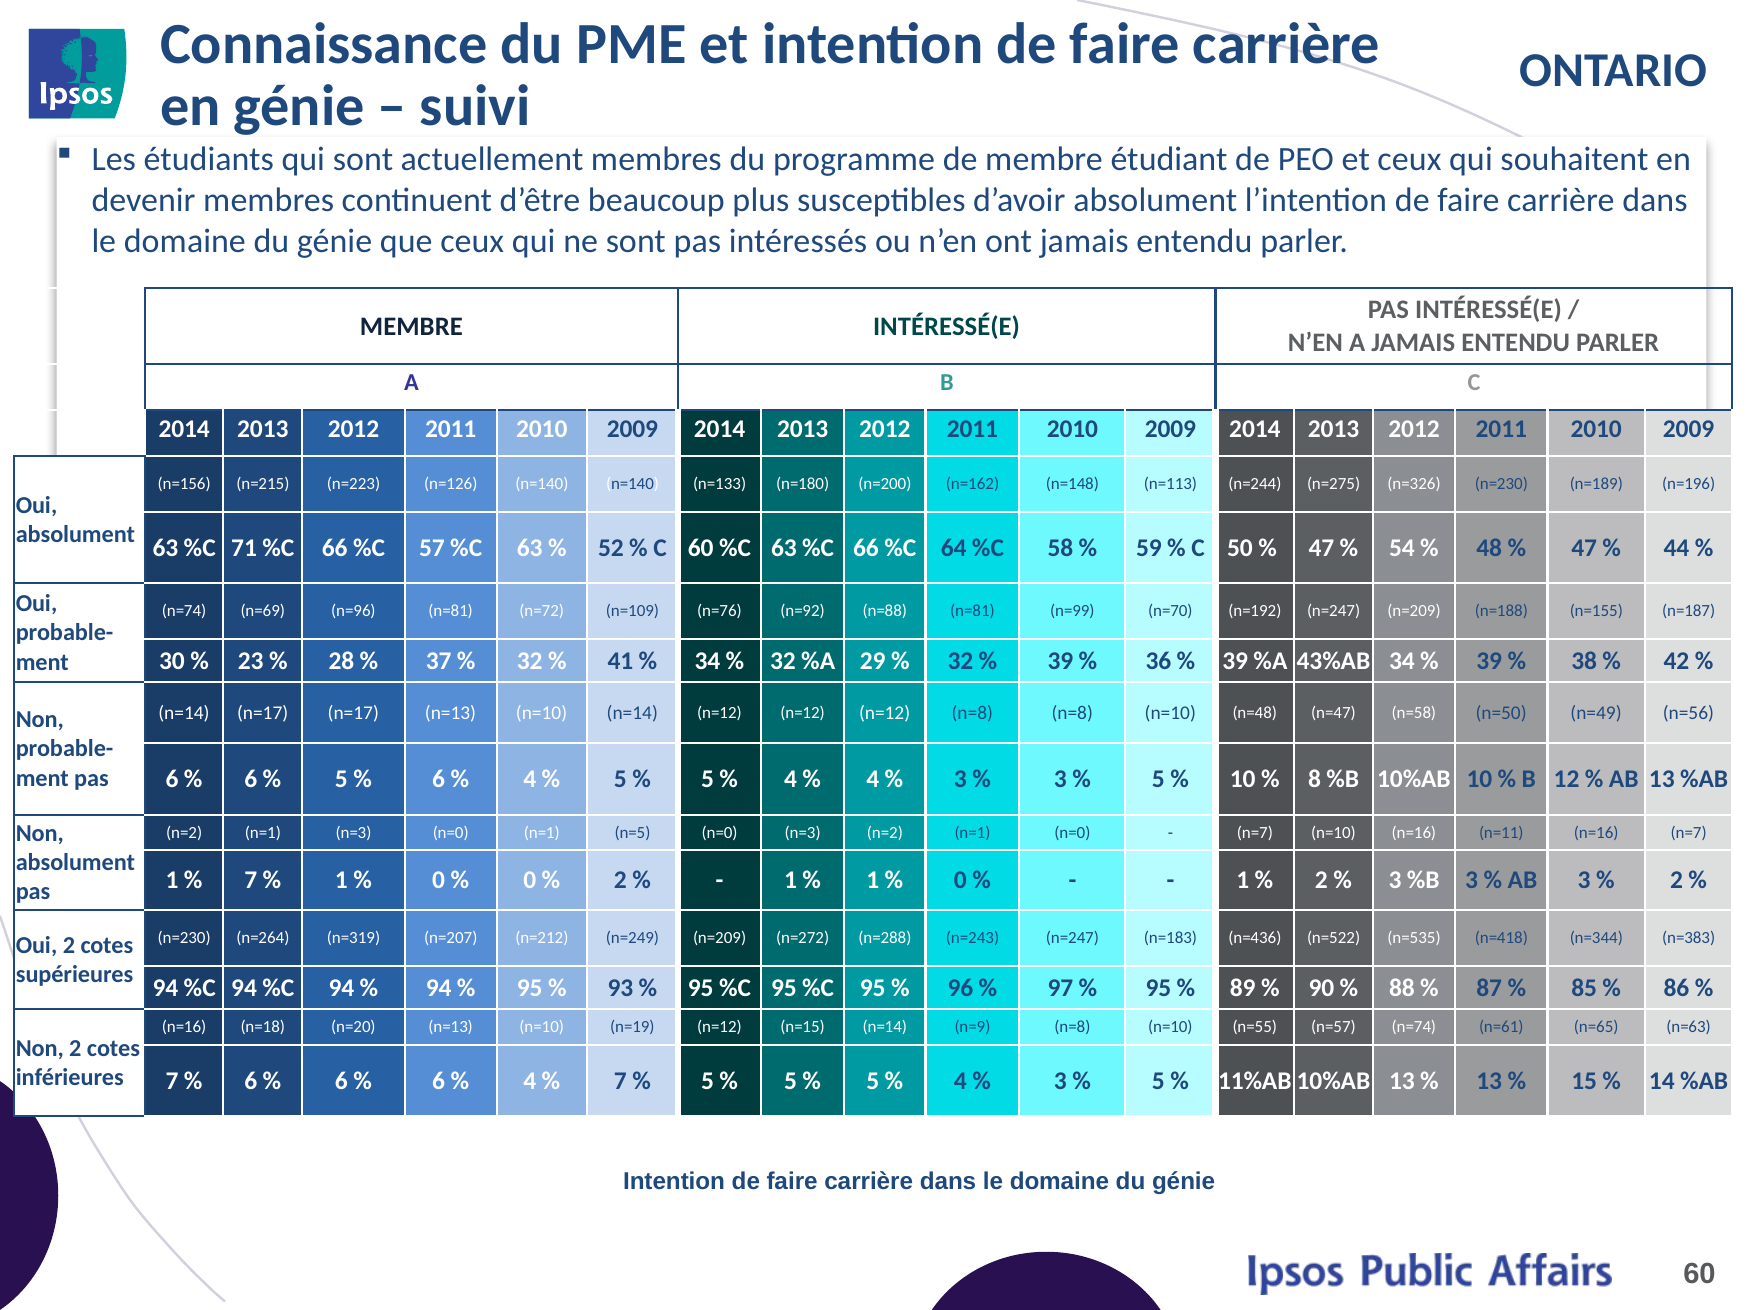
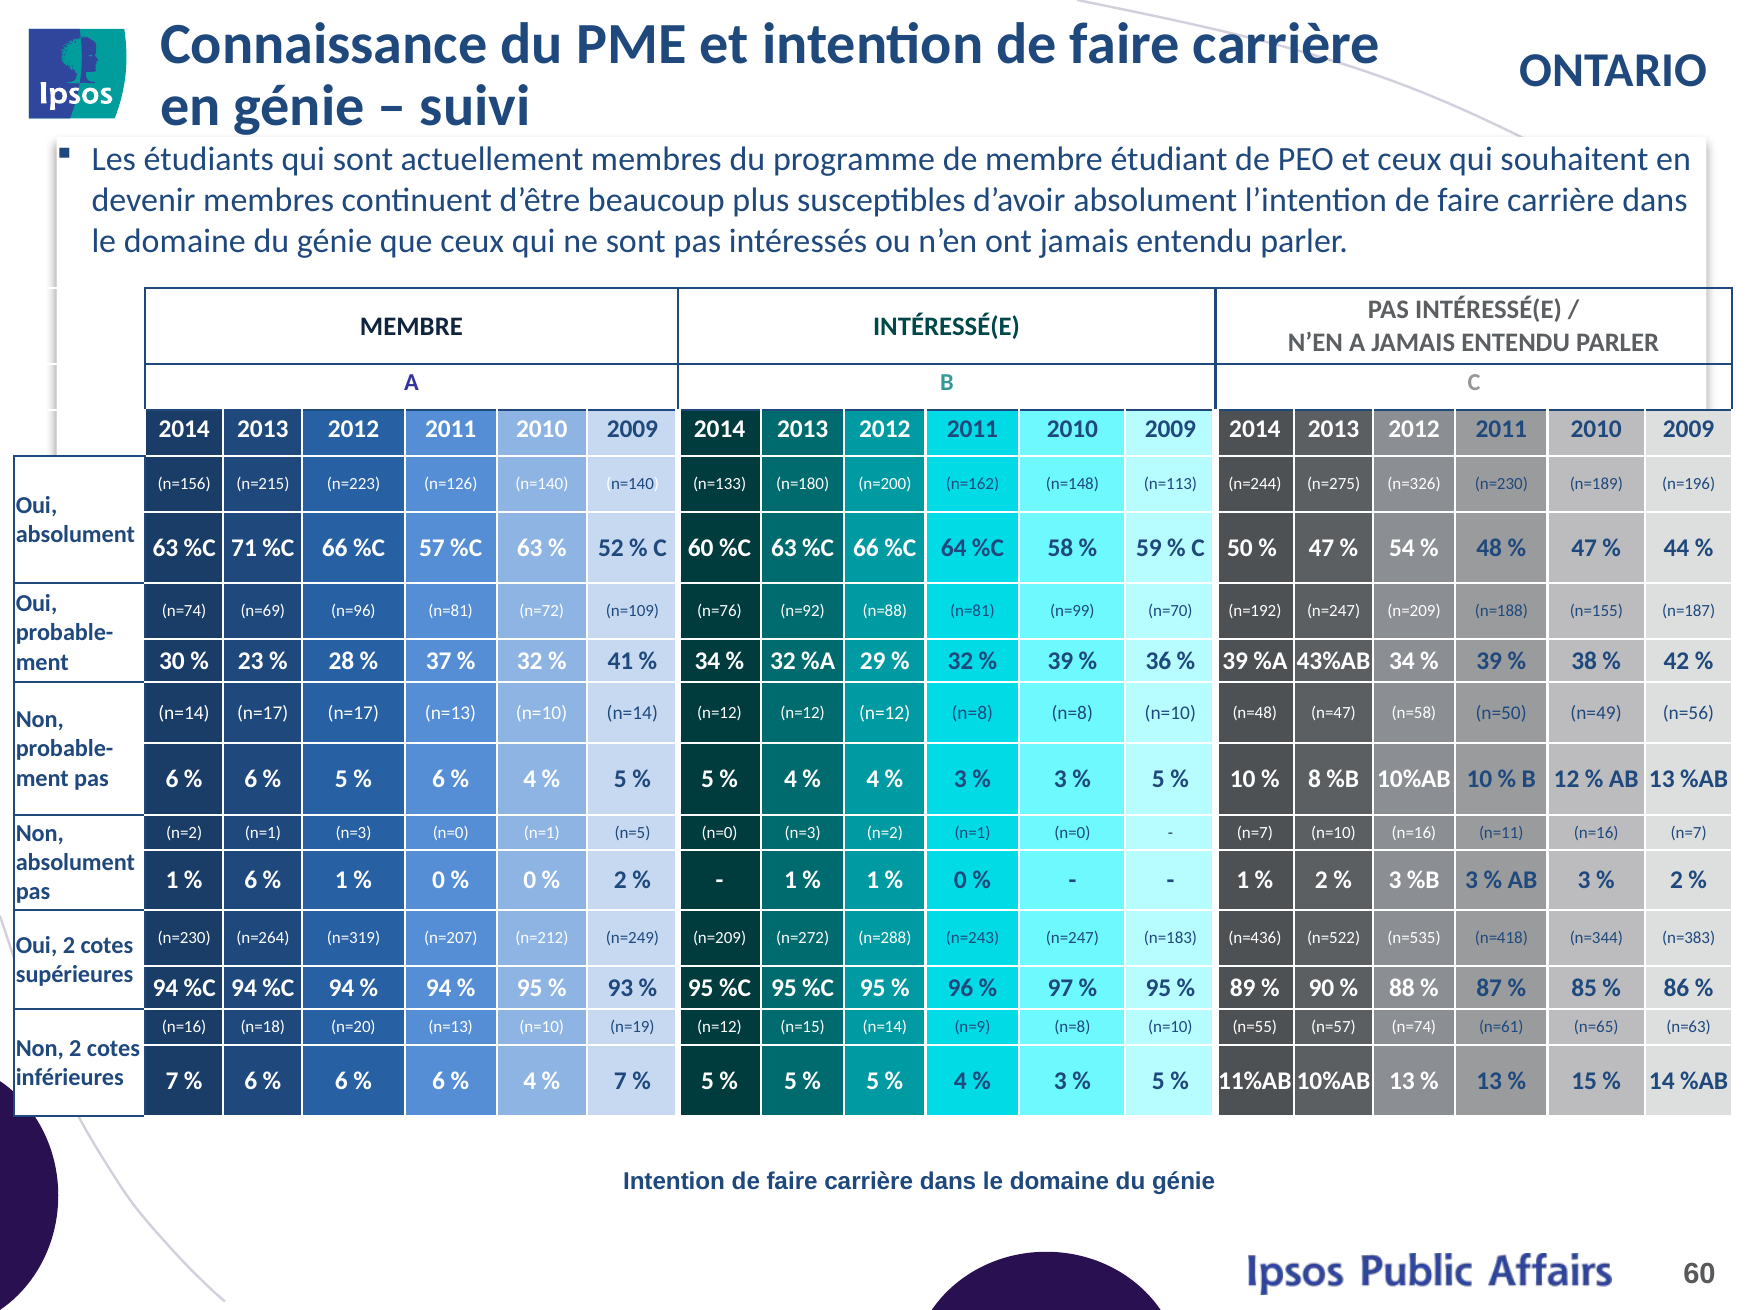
7 at (251, 881): 7 -> 6
